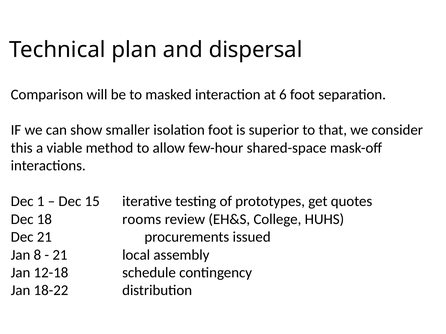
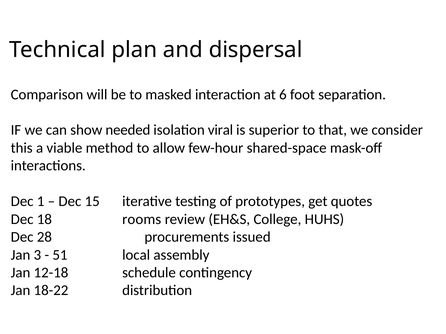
smaller: smaller -> needed
isolation foot: foot -> viral
Dec 21: 21 -> 28
8: 8 -> 3
21 at (60, 255): 21 -> 51
